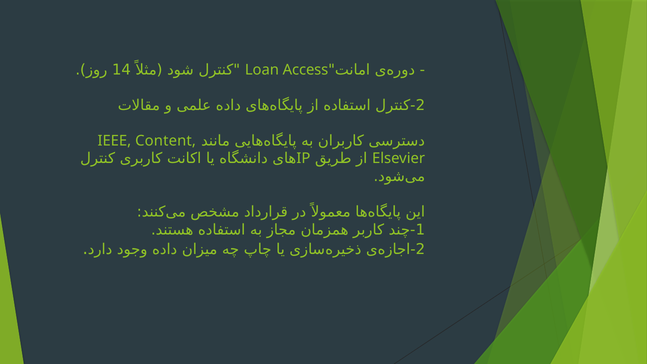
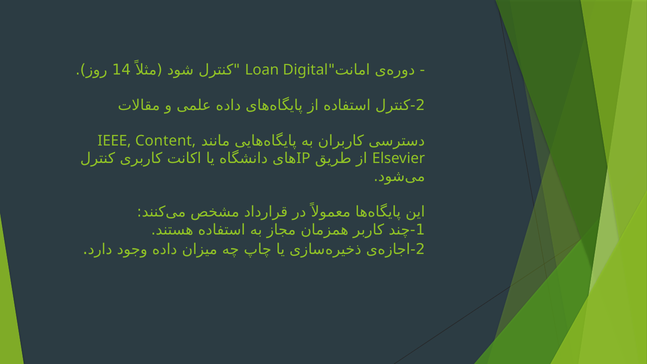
Access: Access -> Digital
